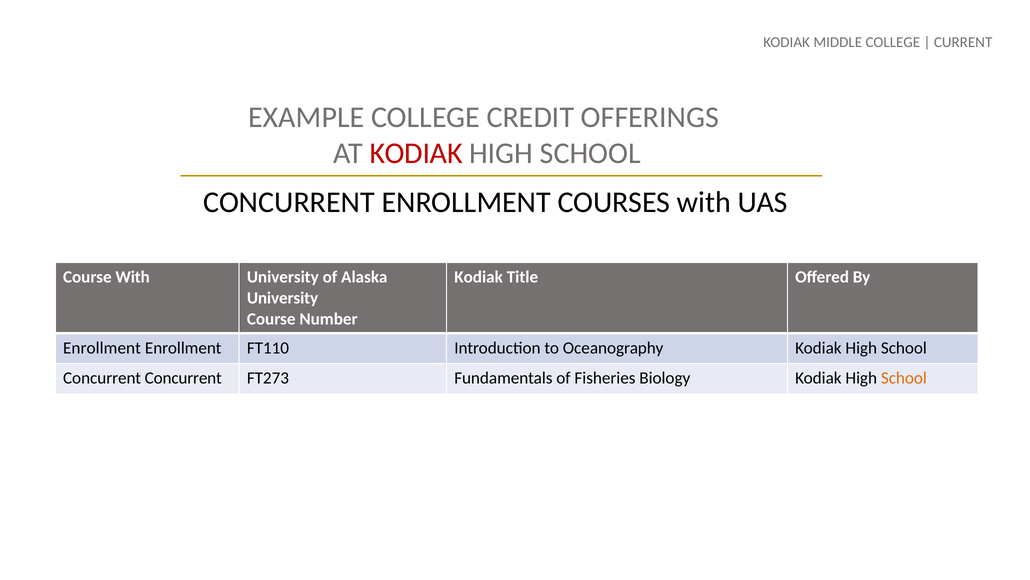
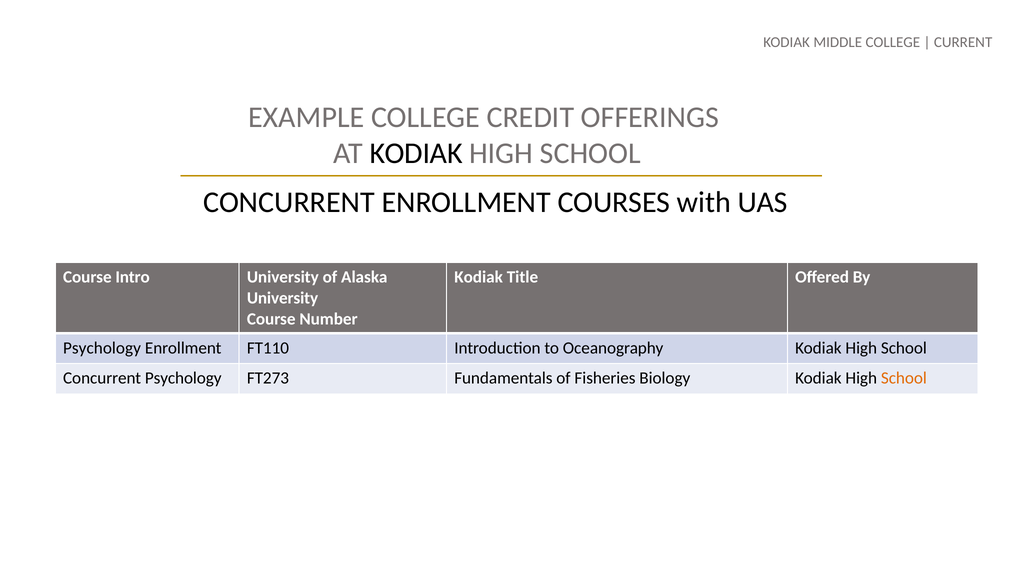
KODIAK at (416, 153) colour: red -> black
Course With: With -> Intro
Enrollment at (102, 348): Enrollment -> Psychology
Concurrent Concurrent: Concurrent -> Psychology
